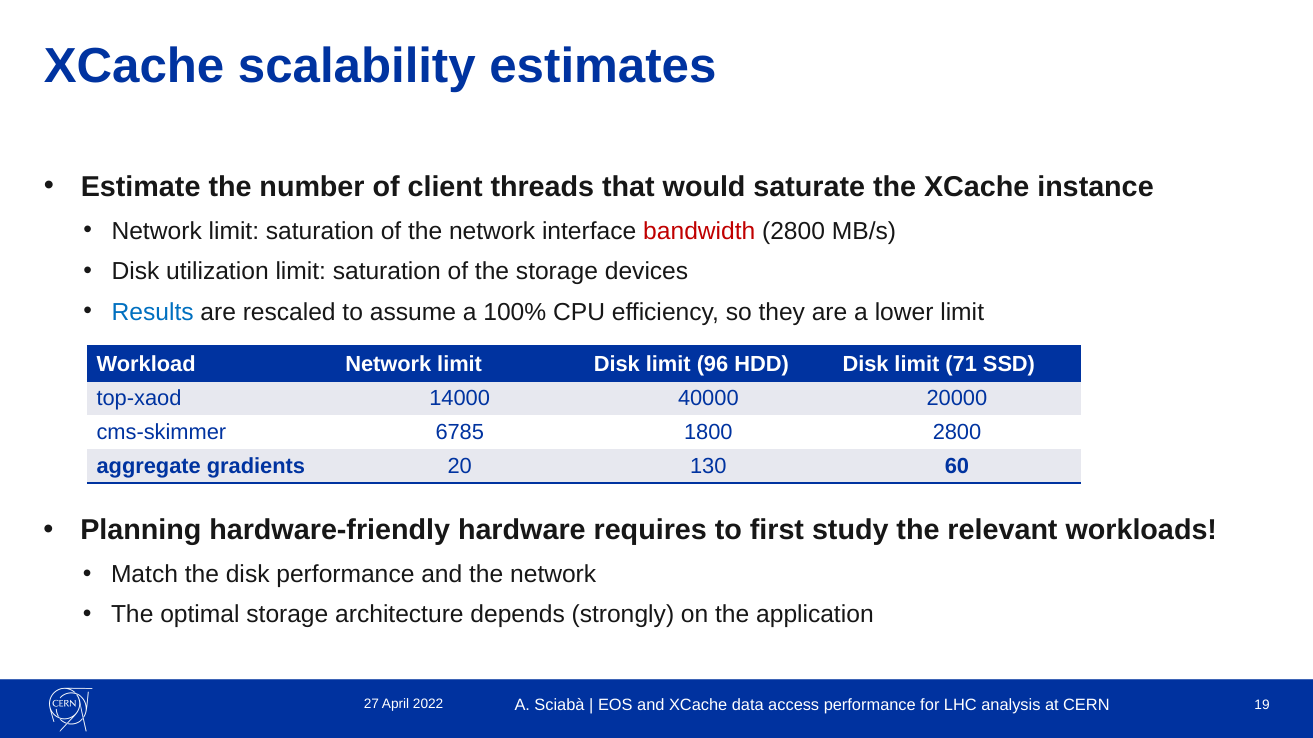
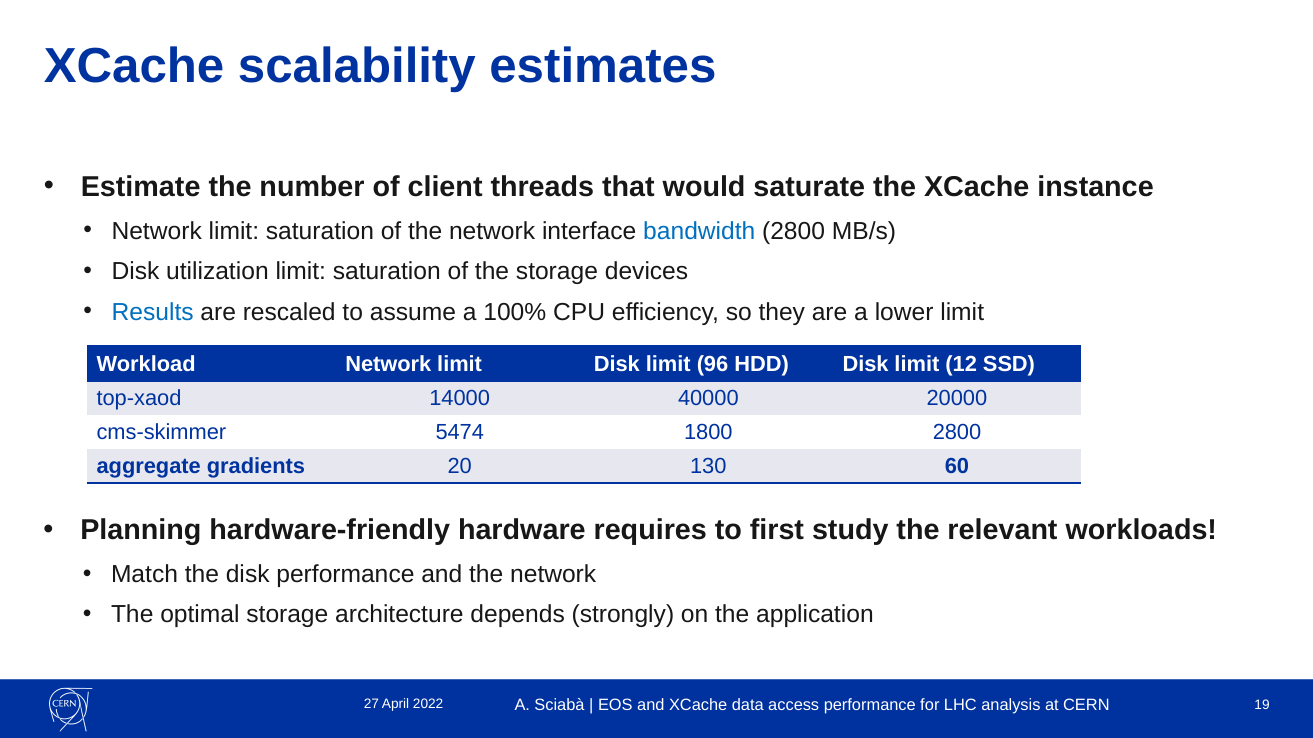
bandwidth colour: red -> blue
71: 71 -> 12
6785: 6785 -> 5474
